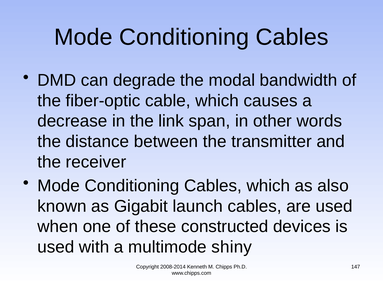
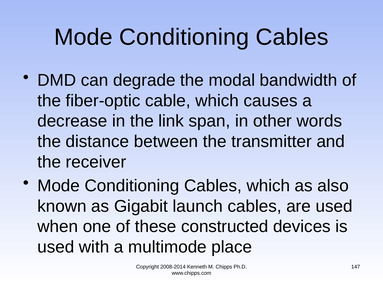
shiny: shiny -> place
